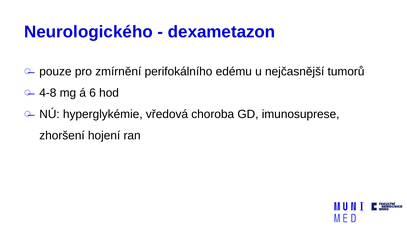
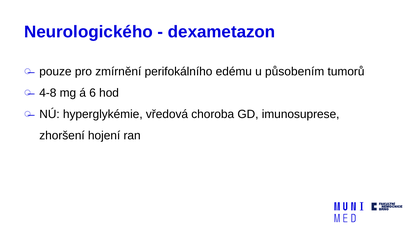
nejčasnější: nejčasnější -> působením
